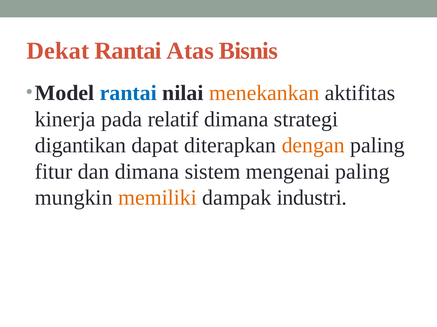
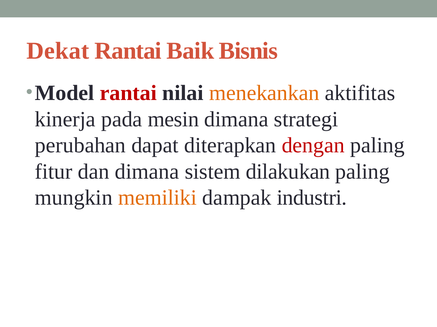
Atas: Atas -> Baik
rantai at (128, 93) colour: blue -> red
relatif: relatif -> mesin
digantikan: digantikan -> perubahan
dengan colour: orange -> red
mengenai: mengenai -> dilakukan
